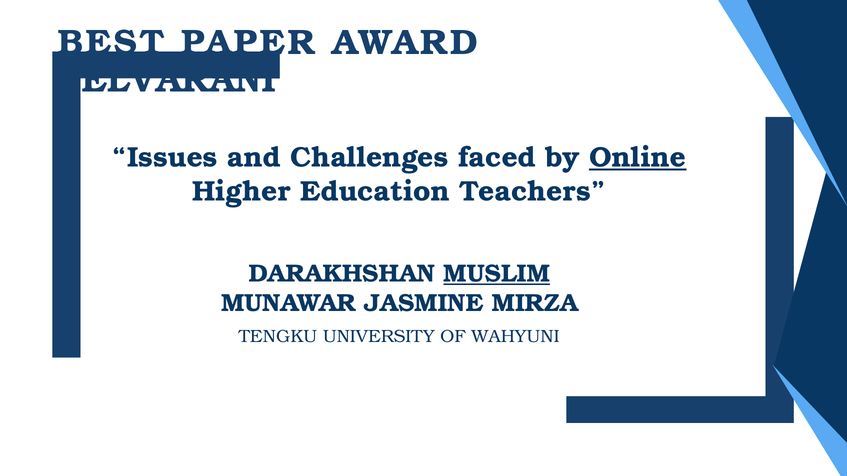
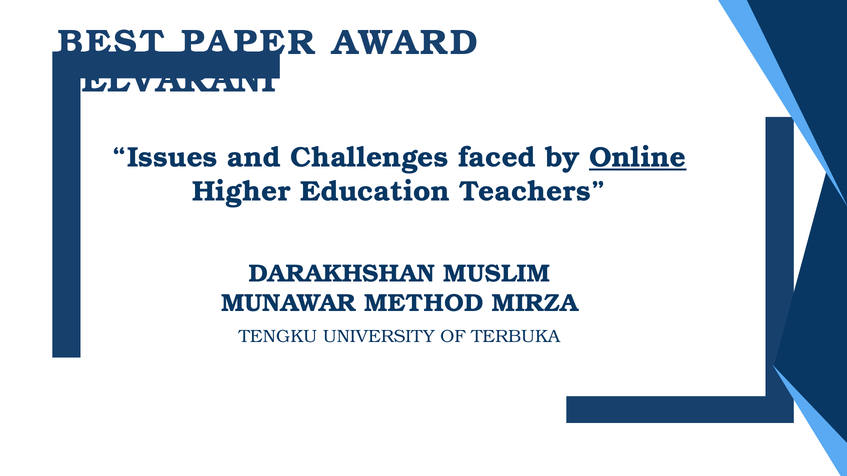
MUSLIM underline: present -> none
JASMINE: JASMINE -> METHOD
WAHYUNI: WAHYUNI -> TERBUKA
